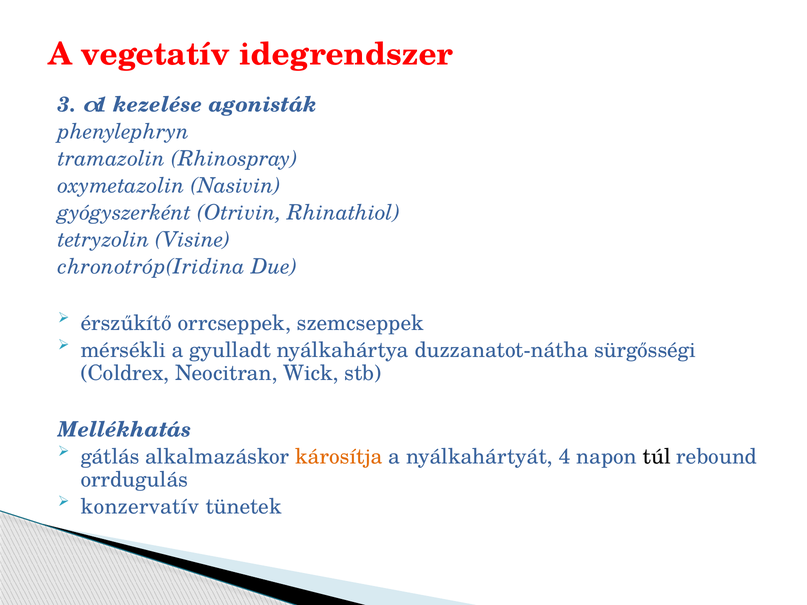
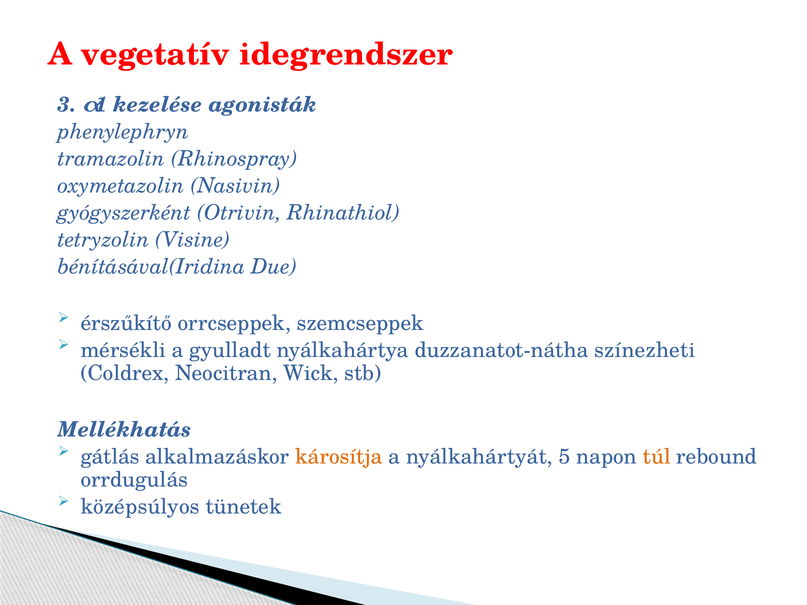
chronotróp(Iridina: chronotróp(Iridina -> bénításával(Iridina
sürgősségi: sürgősségi -> színezheti
4: 4 -> 5
túl colour: black -> orange
konzervatív: konzervatív -> középsúlyos
